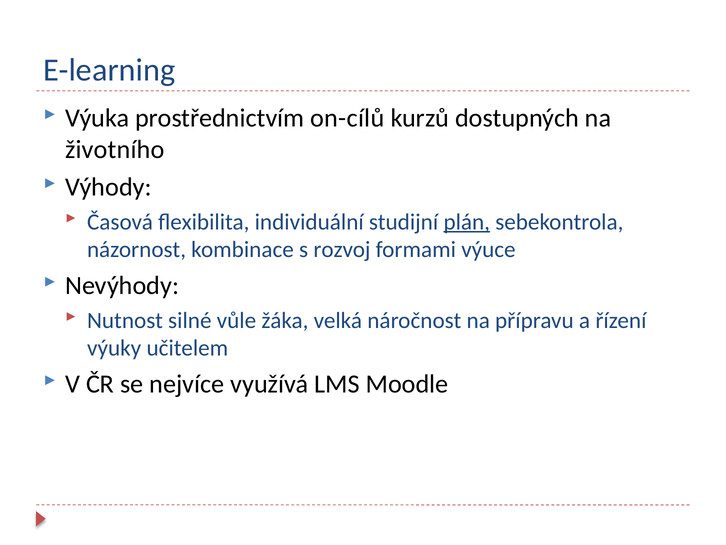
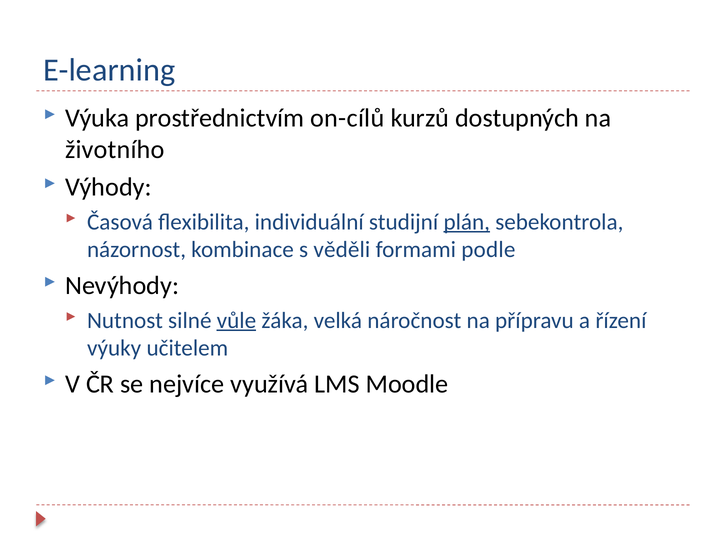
rozvoj: rozvoj -> věděli
výuce: výuce -> podle
vůle underline: none -> present
